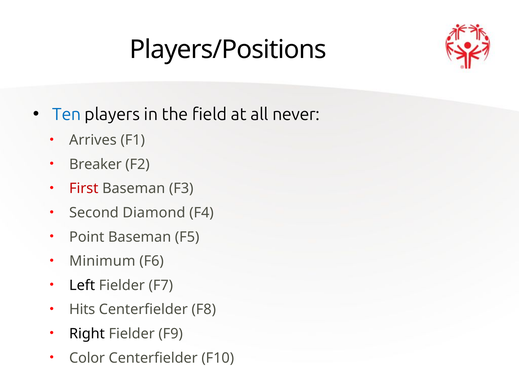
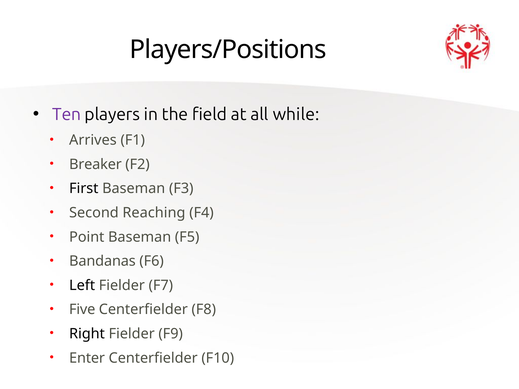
Ten colour: blue -> purple
never: never -> while
First colour: red -> black
Diamond: Diamond -> Reaching
Minimum: Minimum -> Bandanas
Hits: Hits -> Five
Color: Color -> Enter
